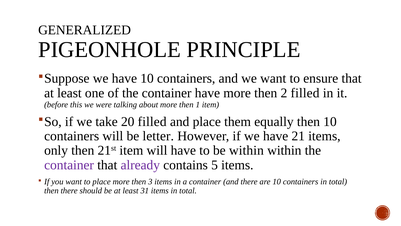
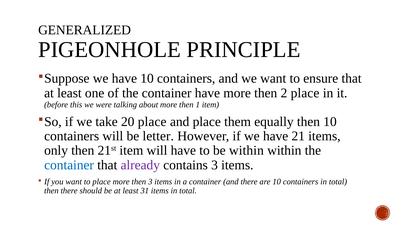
2 filled: filled -> place
20 filled: filled -> place
container at (69, 165) colour: purple -> blue
contains 5: 5 -> 3
